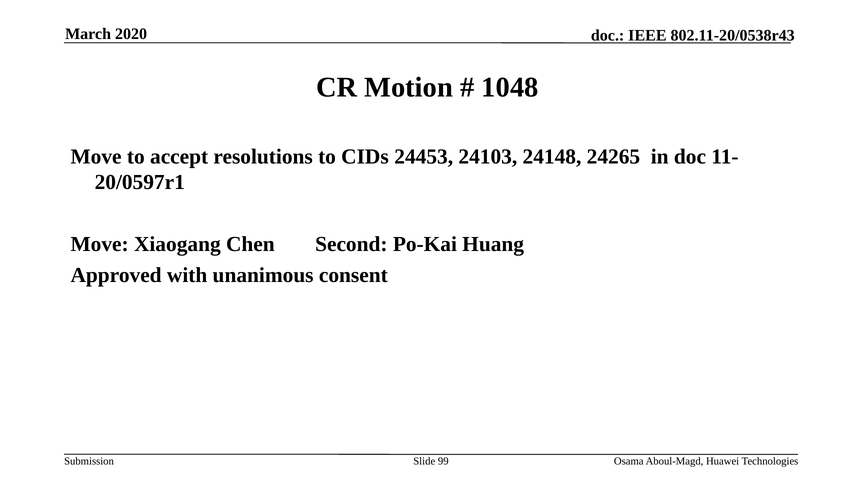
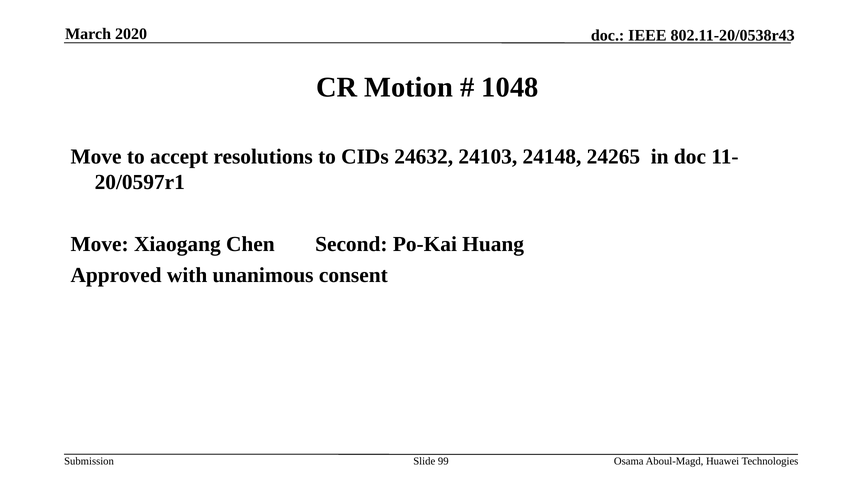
24453: 24453 -> 24632
